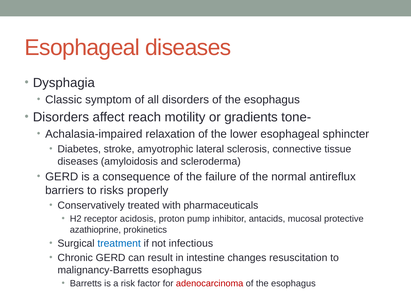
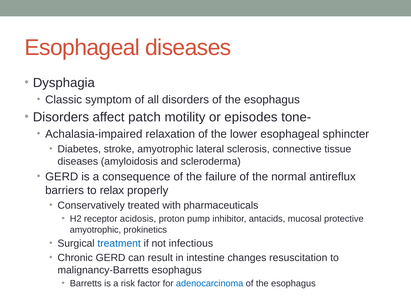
reach: reach -> patch
gradients: gradients -> episodes
risks: risks -> relax
azathioprine at (95, 230): azathioprine -> amyotrophic
adenocarcinoma colour: red -> blue
